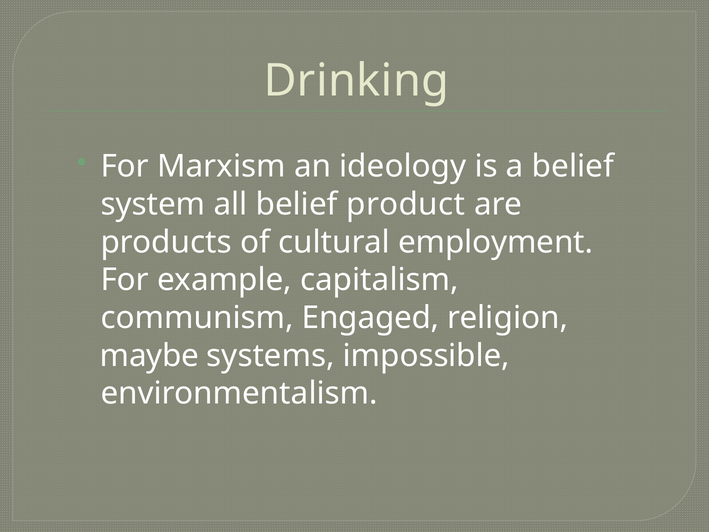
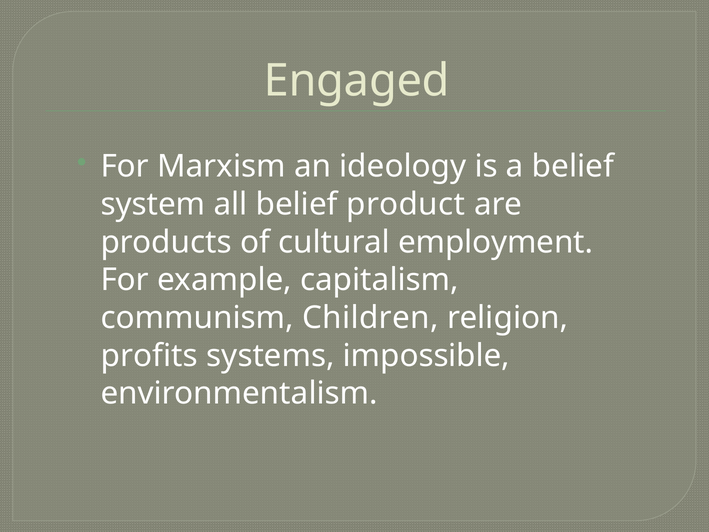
Drinking: Drinking -> Engaged
Engaged: Engaged -> Children
maybe: maybe -> profits
